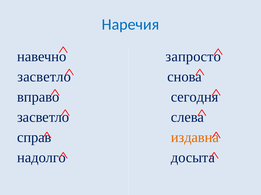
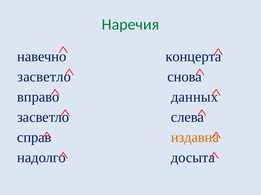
Наречия colour: blue -> green
запросто: запросто -> концерта
сегодня: сегодня -> данных
